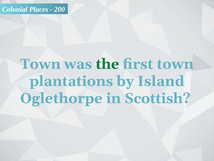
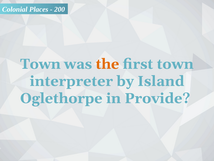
the colour: green -> orange
plantations: plantations -> interpreter
Scottish: Scottish -> Provide
